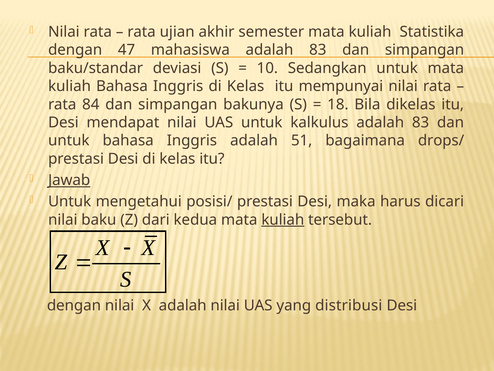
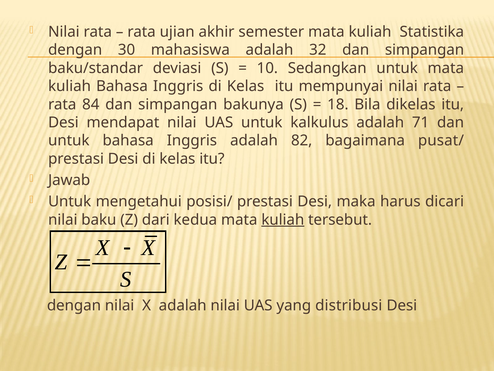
47: 47 -> 30
mahasiswa adalah 83: 83 -> 32
kalkulus adalah 83: 83 -> 71
51: 51 -> 82
drops/: drops/ -> pusat/
Jawab underline: present -> none
